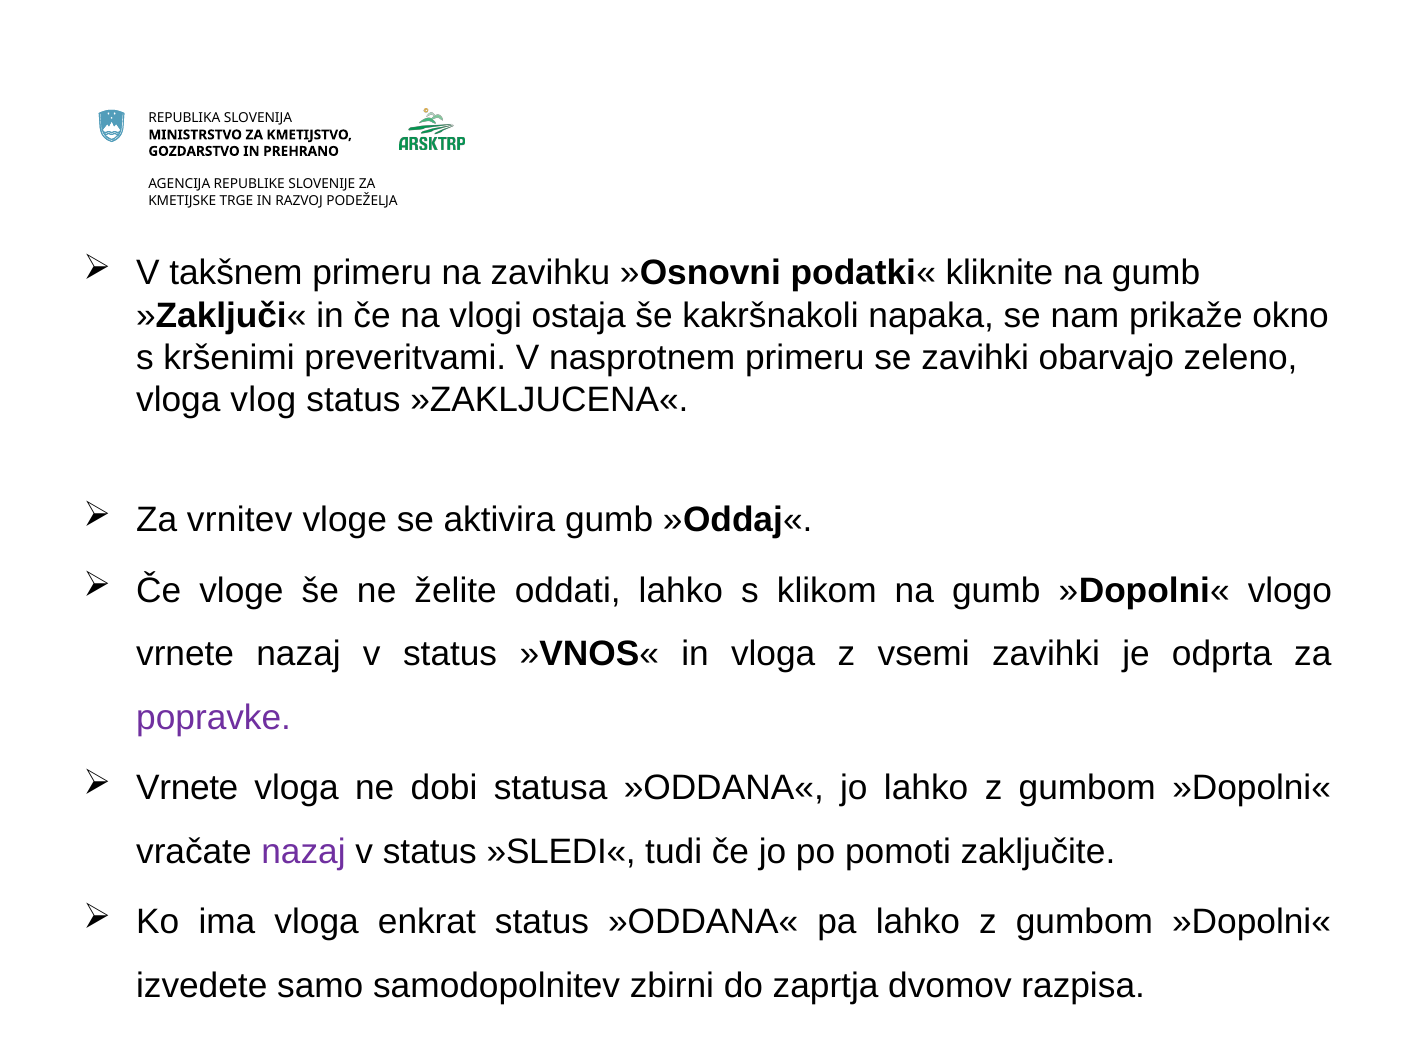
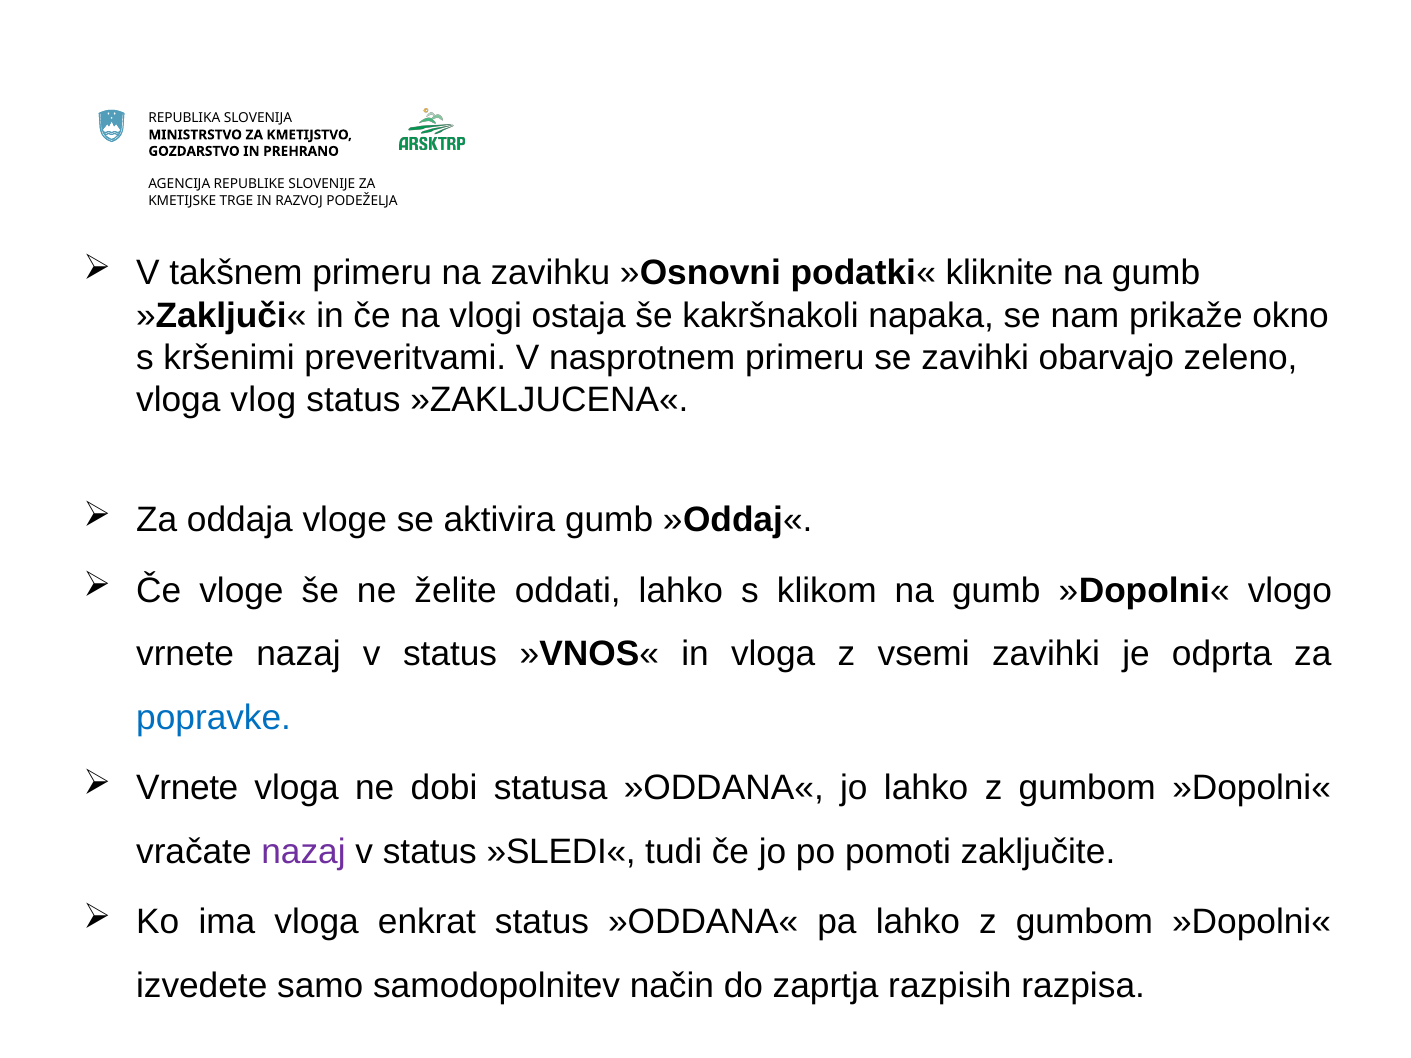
vrnitev: vrnitev -> oddaja
popravke colour: purple -> blue
zbirni: zbirni -> način
dvomov: dvomov -> razpisih
